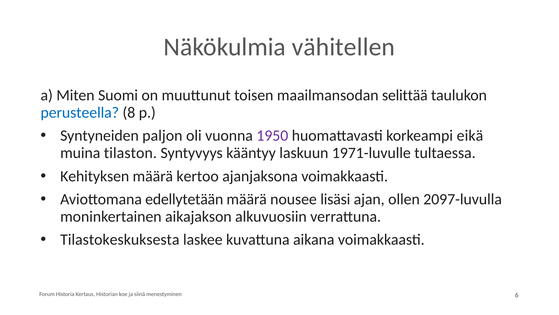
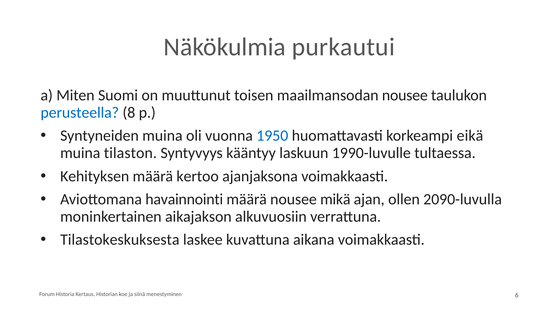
vähitellen: vähitellen -> purkautui
maailmansodan selittää: selittää -> nousee
Syntyneiden paljon: paljon -> muina
1950 colour: purple -> blue
1971-luvulle: 1971-luvulle -> 1990-luvulle
edellytetään: edellytetään -> havainnointi
lisäsi: lisäsi -> mikä
2097-luvulla: 2097-luvulla -> 2090-luvulla
